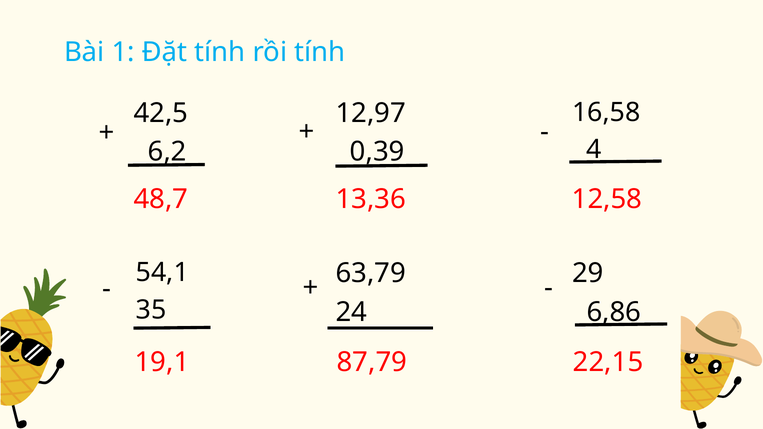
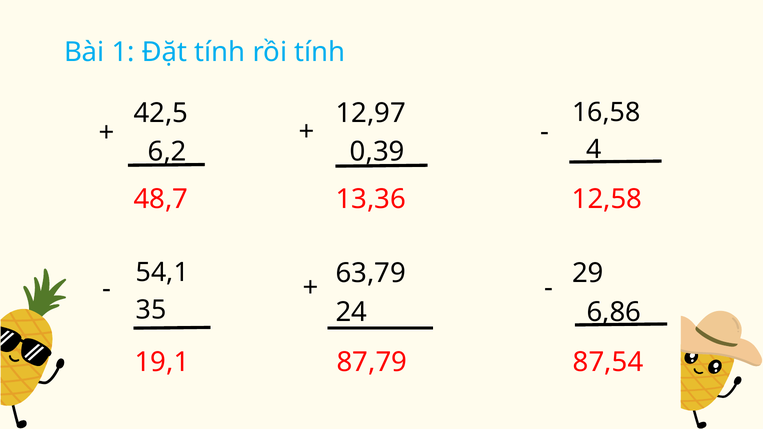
22,15: 22,15 -> 87,54
